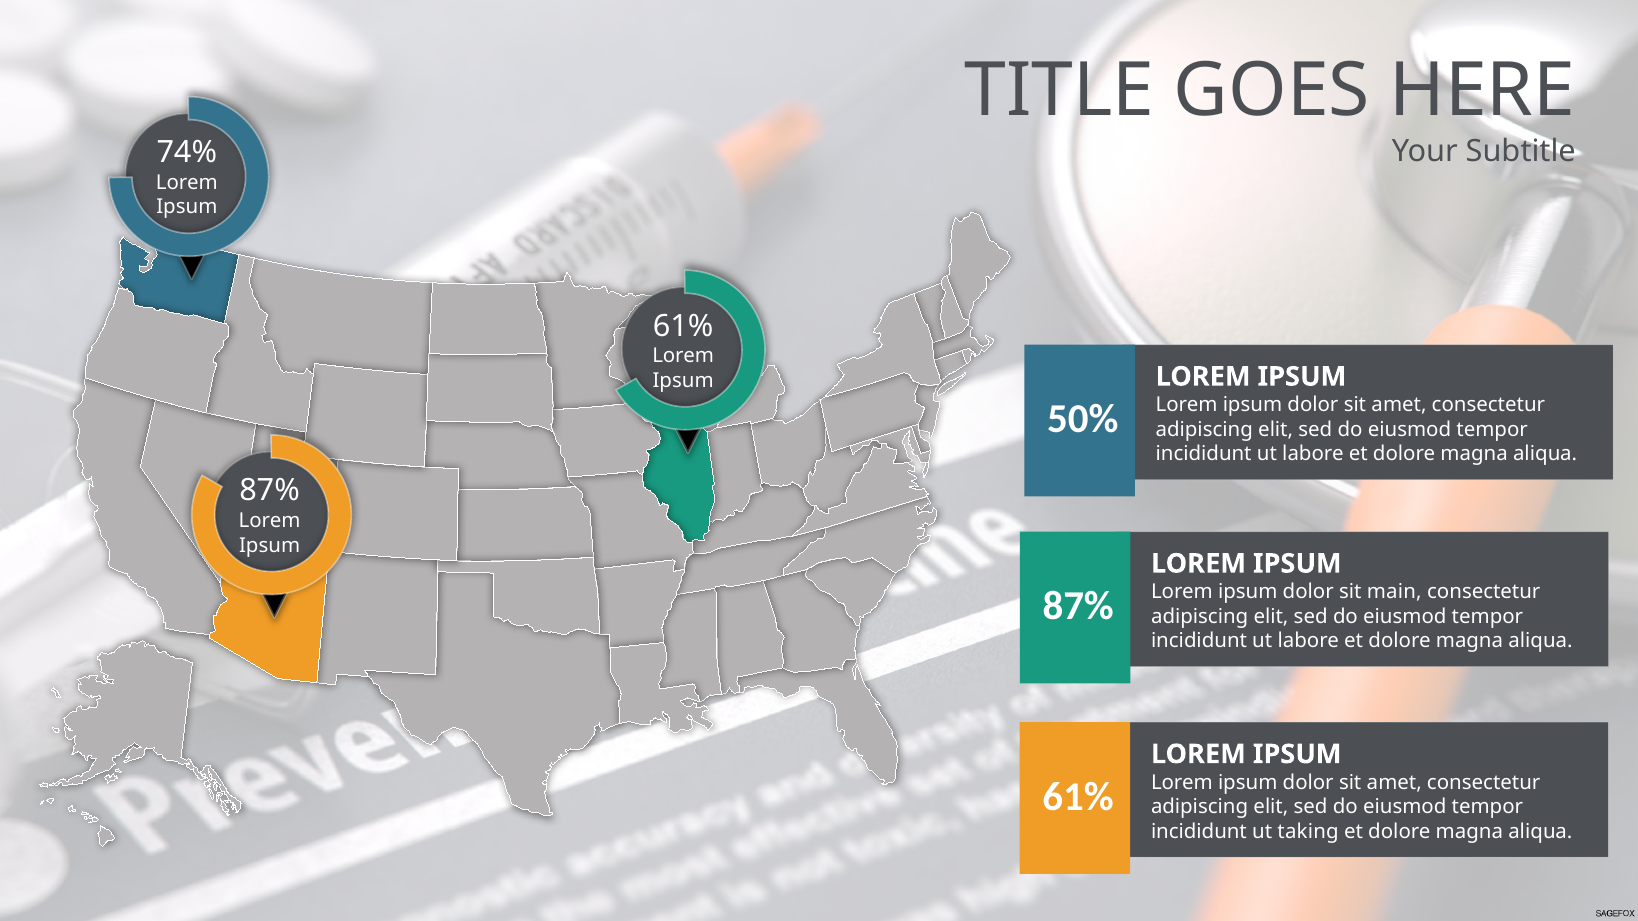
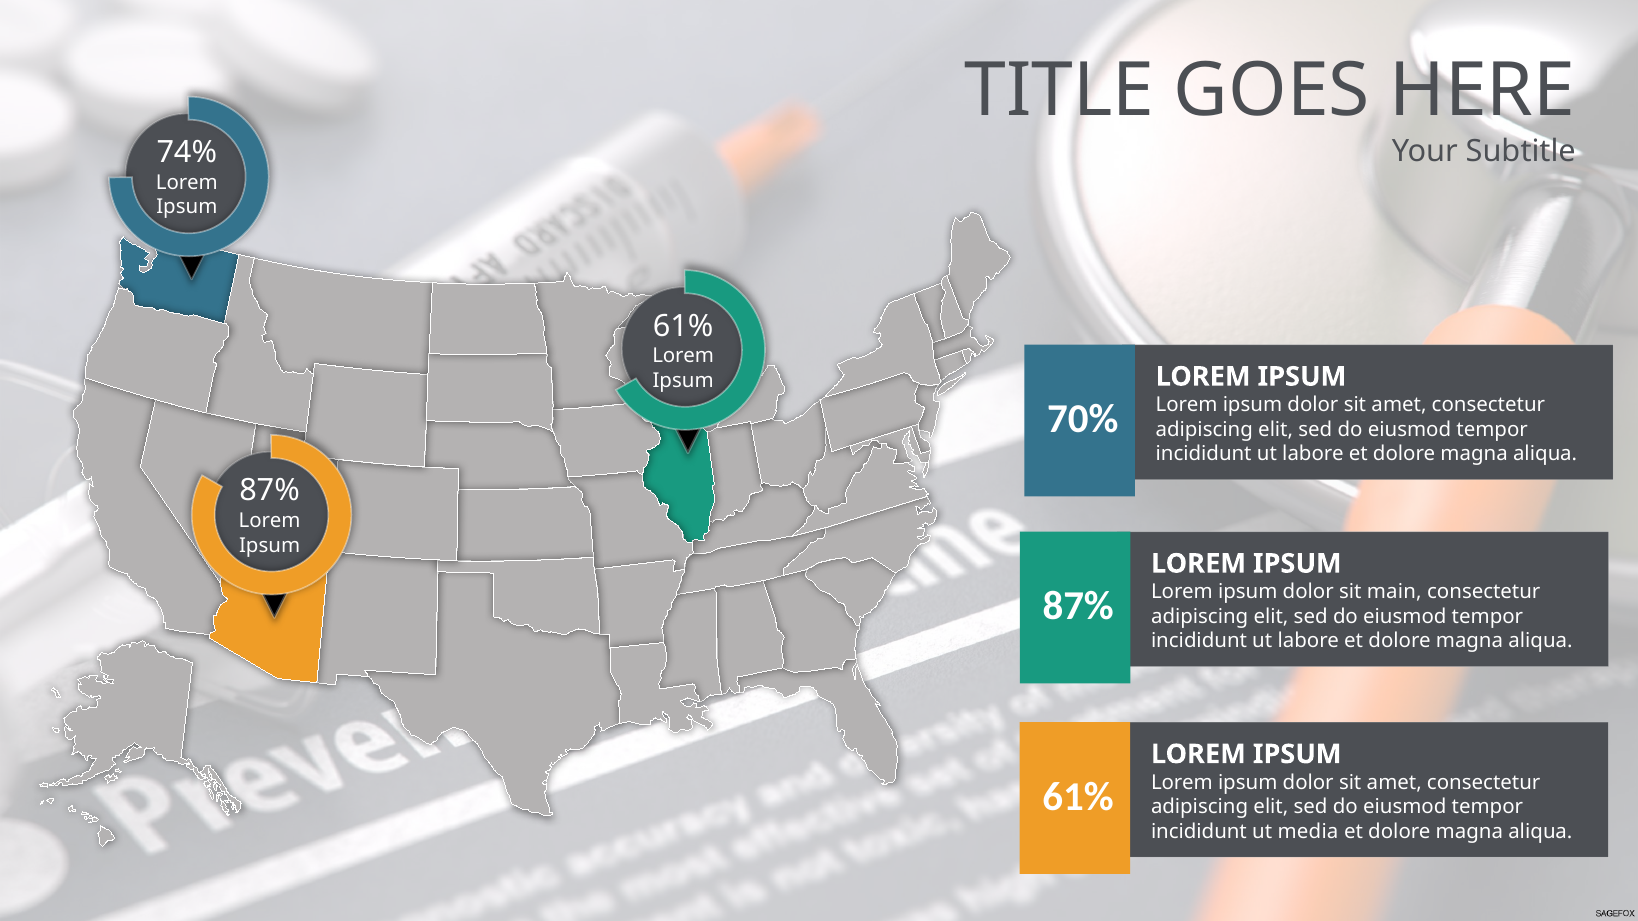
50%: 50% -> 70%
taking: taking -> media
